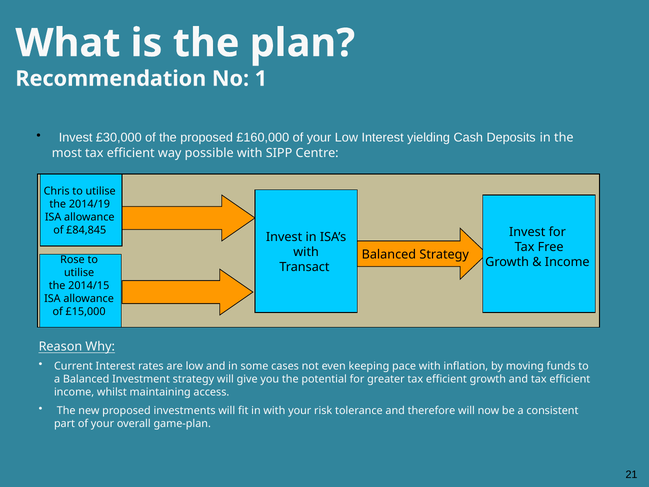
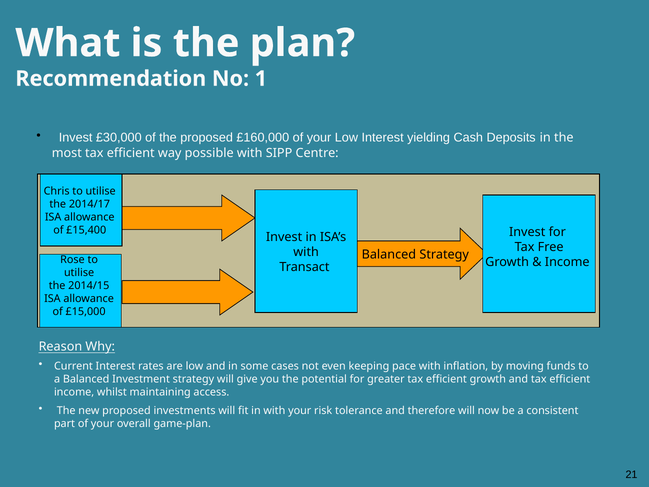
2014/19: 2014/19 -> 2014/17
£84,845: £84,845 -> £15,400
